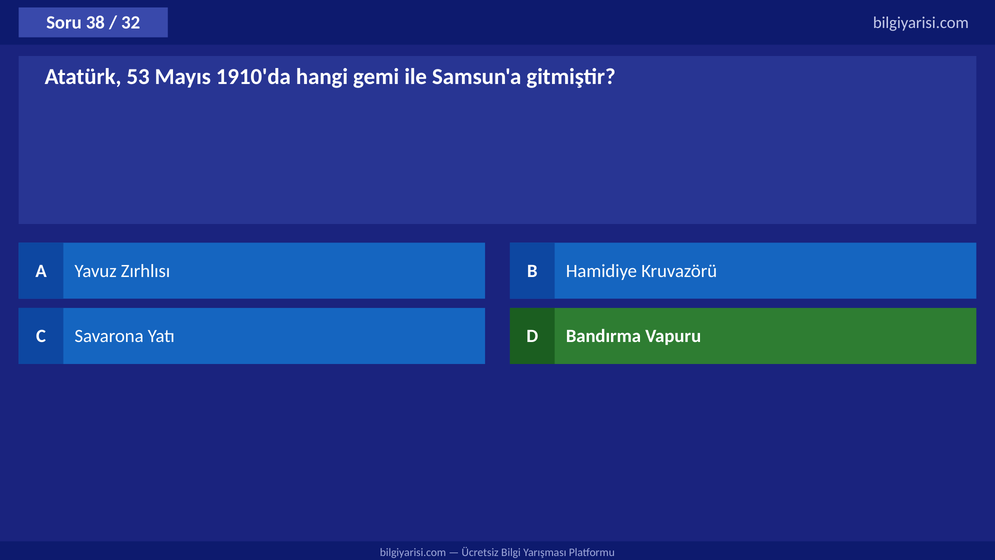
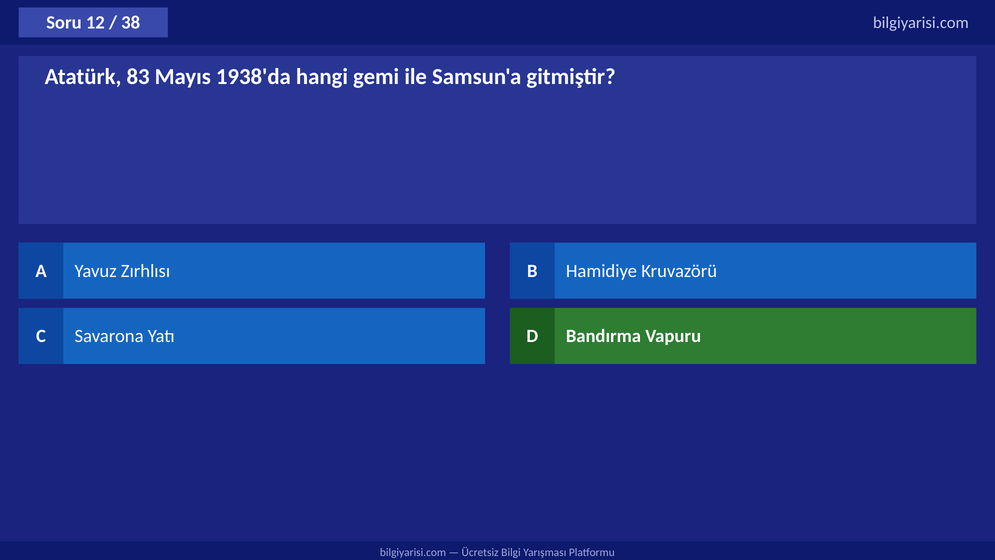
38: 38 -> 12
32: 32 -> 38
53: 53 -> 83
1910'da: 1910'da -> 1938'da
